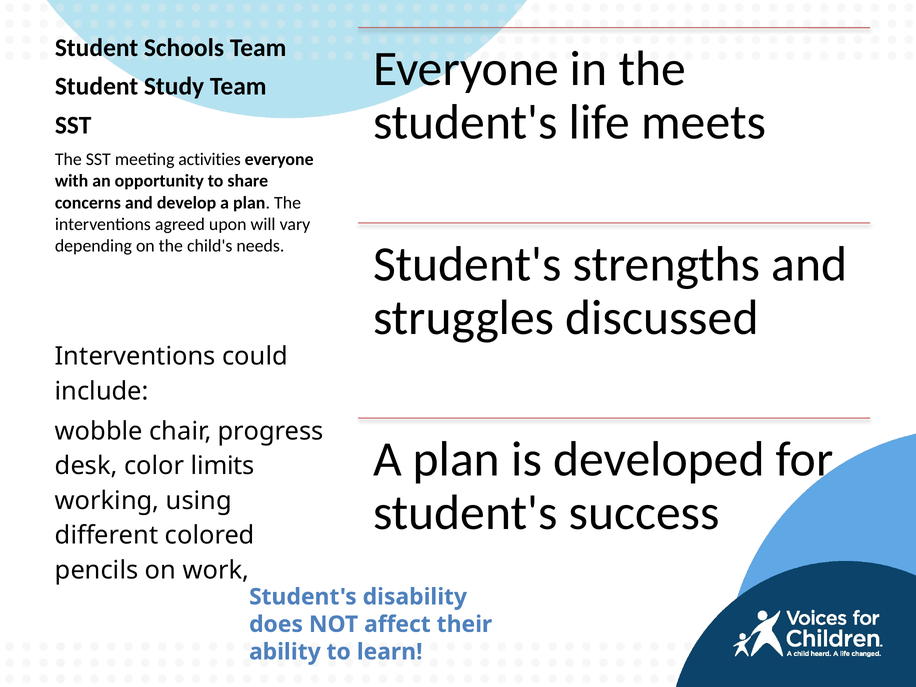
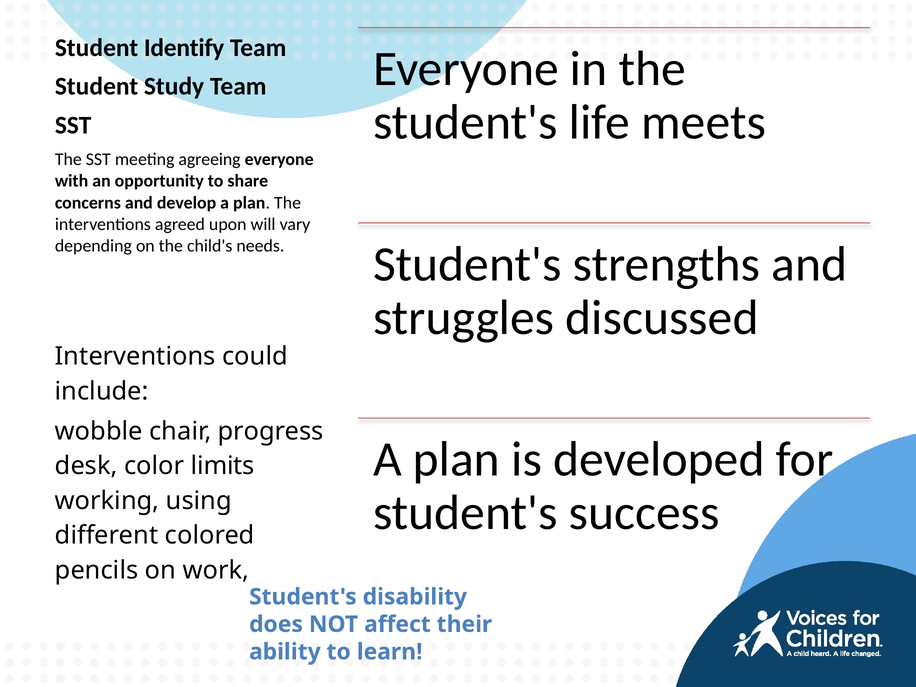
Schools: Schools -> Identify
activities: activities -> agreeing
